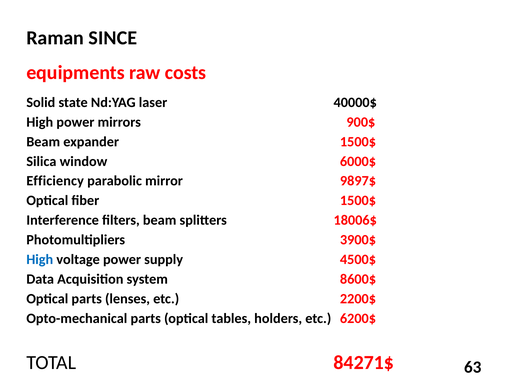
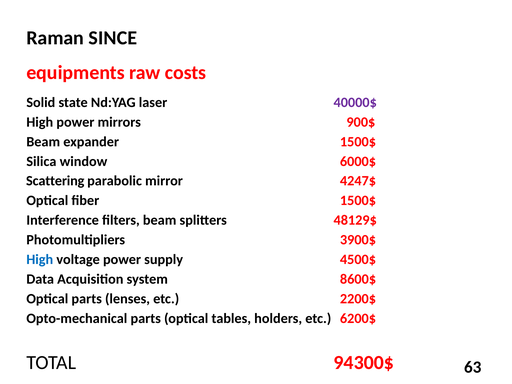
40000$ colour: black -> purple
Efficiency: Efficiency -> Scattering
9897$: 9897$ -> 4247$
18006$: 18006$ -> 48129$
84271$: 84271$ -> 94300$
